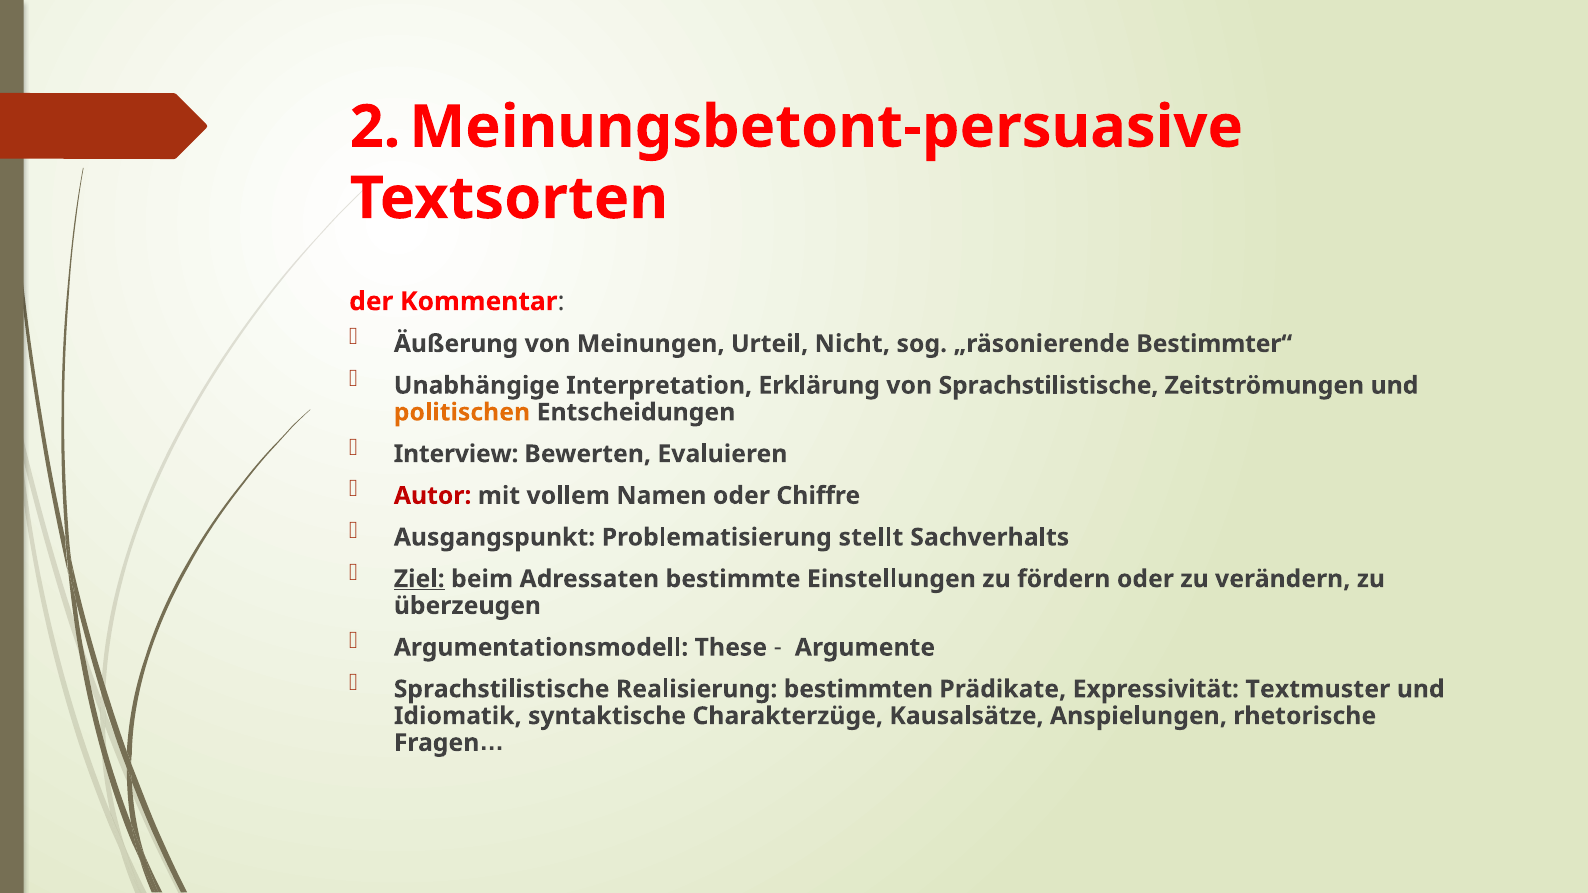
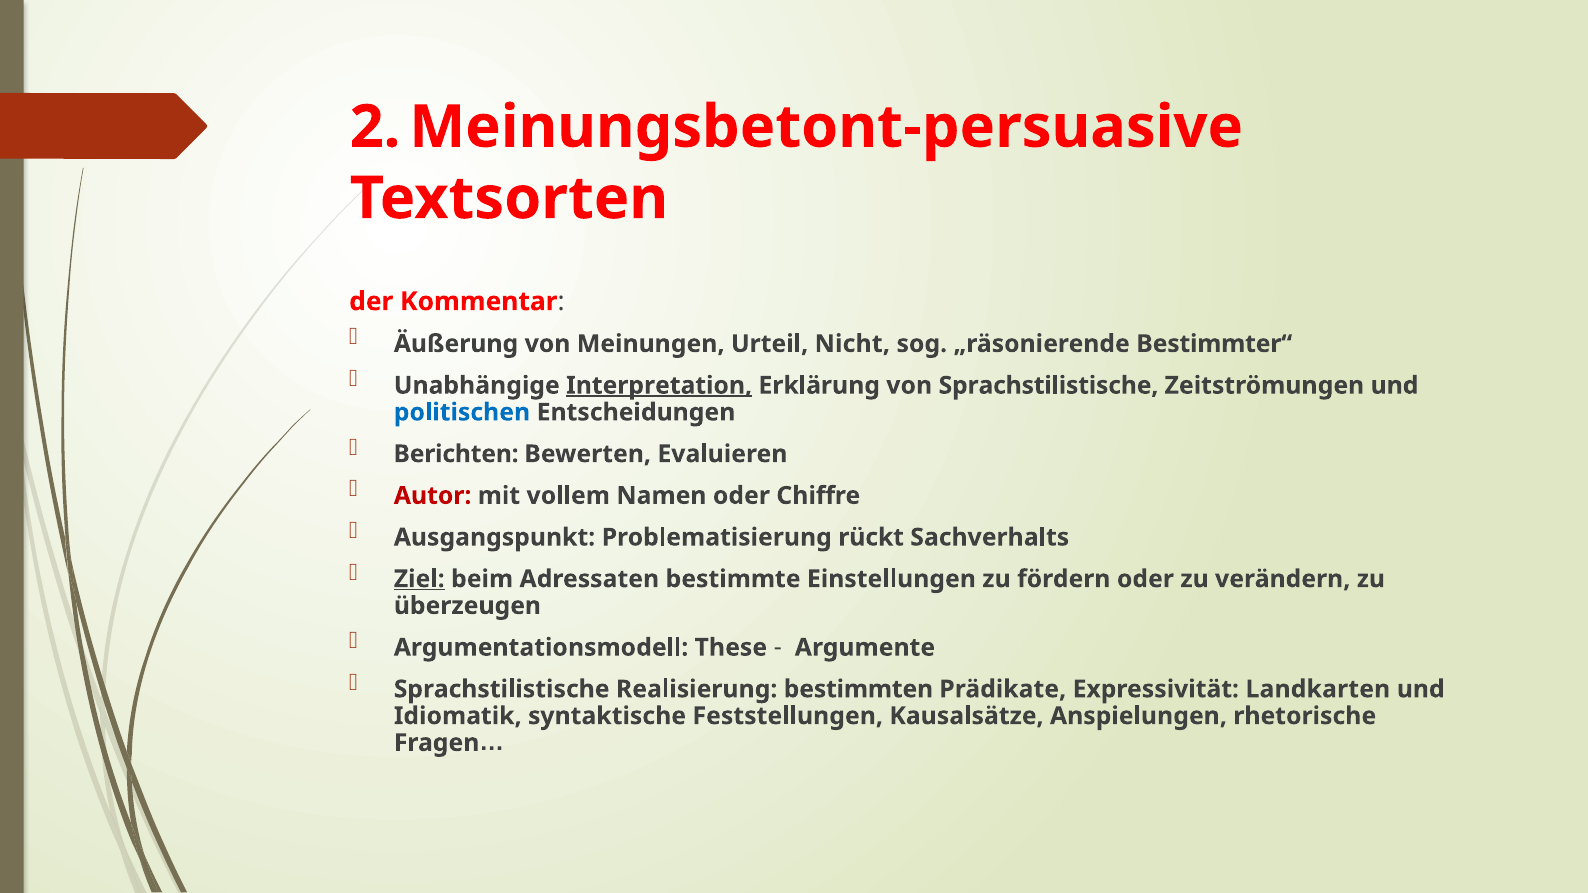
Interpretation underline: none -> present
politischen colour: orange -> blue
Interview: Interview -> Berichten
stellt: stellt -> rückt
Textmuster: Textmuster -> Landkarten
Charakterzüge: Charakterzüge -> Feststellungen
